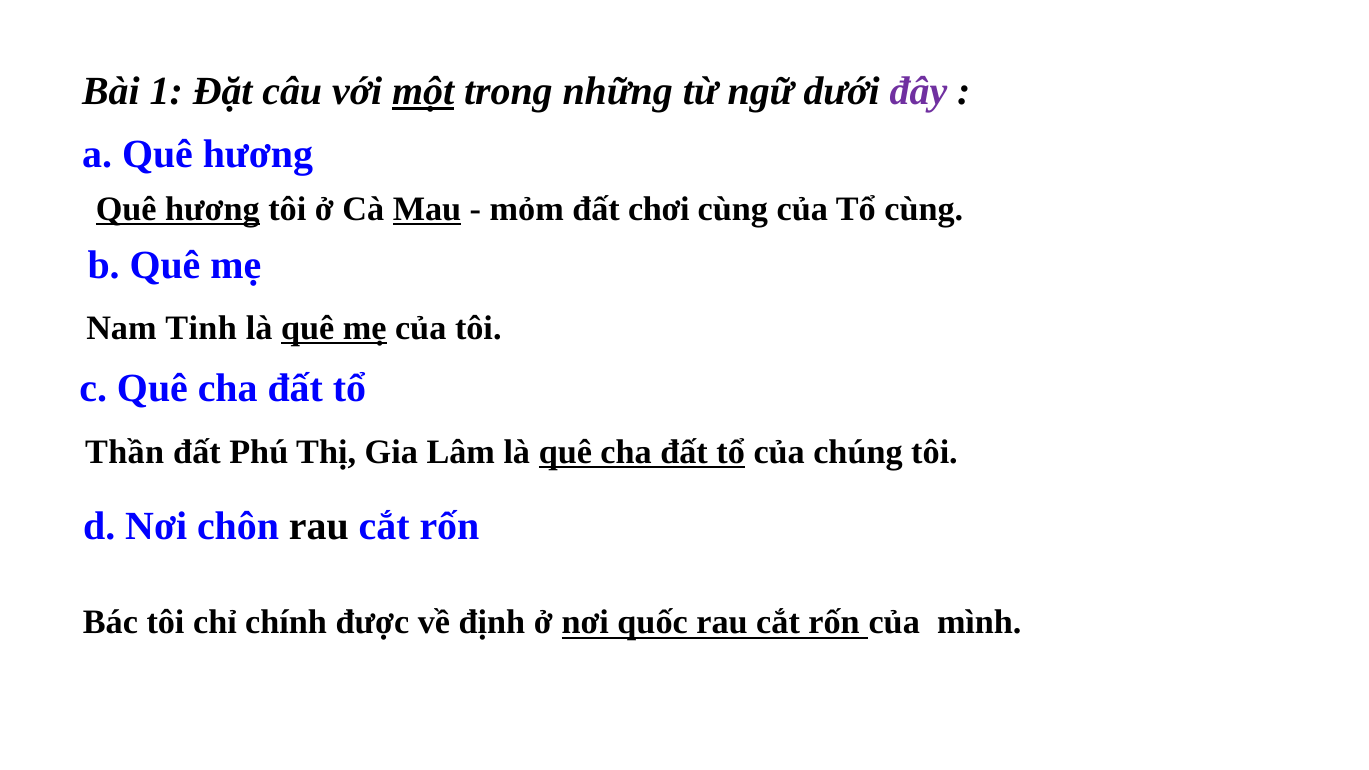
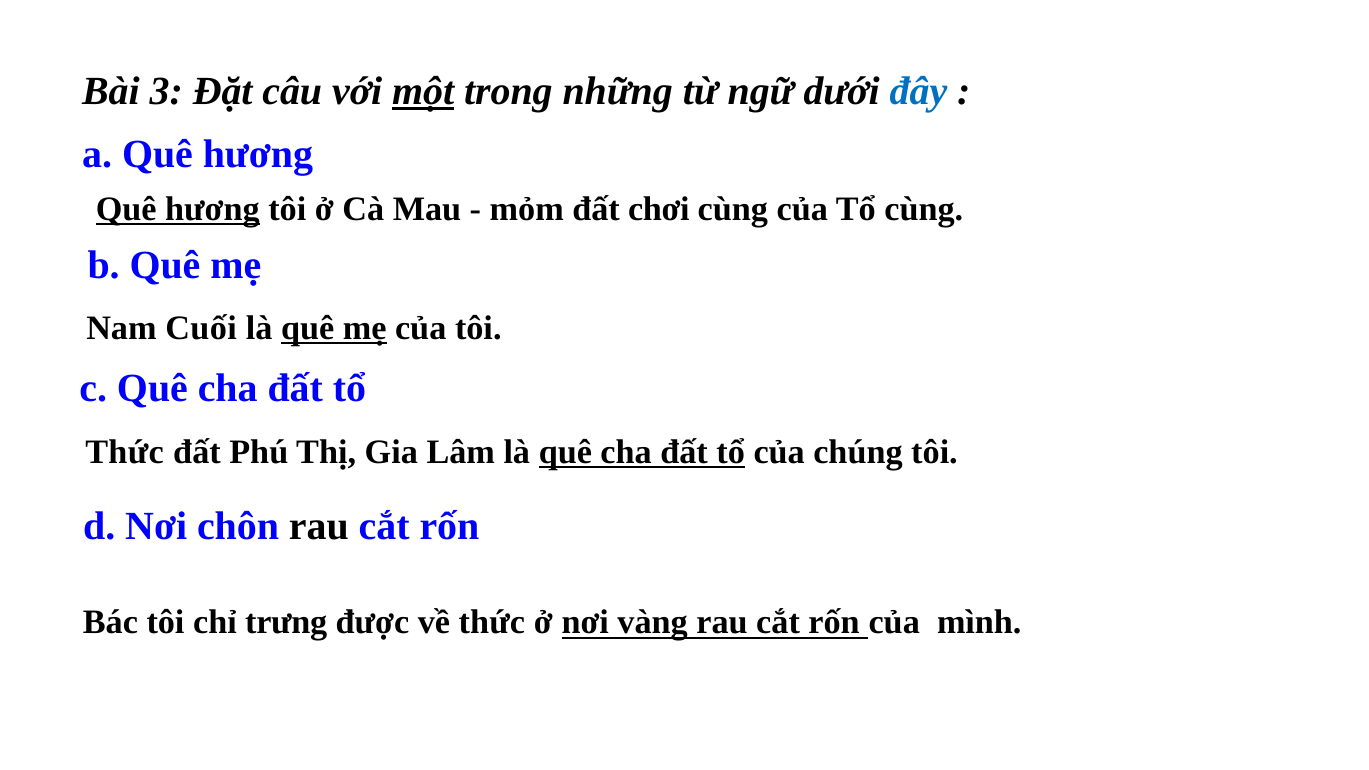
1: 1 -> 3
đây colour: purple -> blue
Mau underline: present -> none
Tinh: Tinh -> Cuối
Thần at (125, 452): Thần -> Thức
chính: chính -> trưng
về định: định -> thức
quốc: quốc -> vàng
